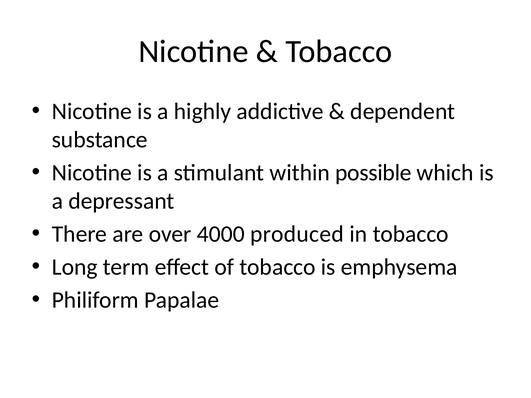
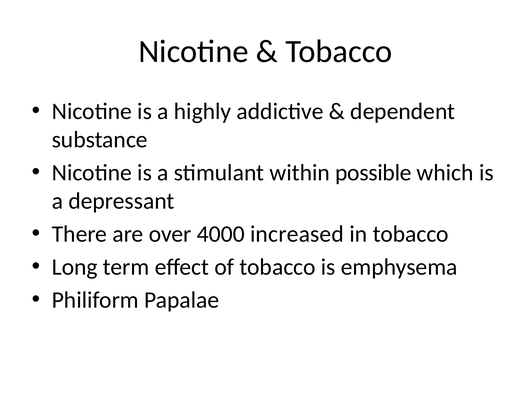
produced: produced -> increased
